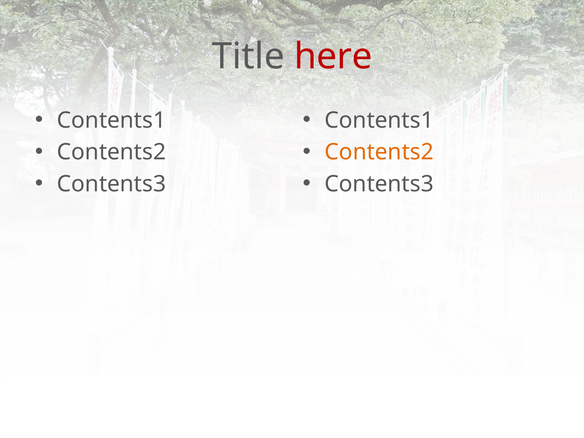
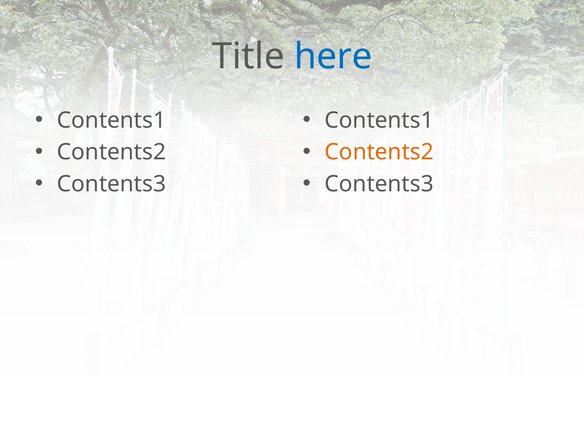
here colour: red -> blue
